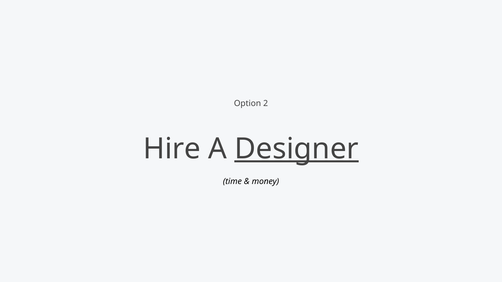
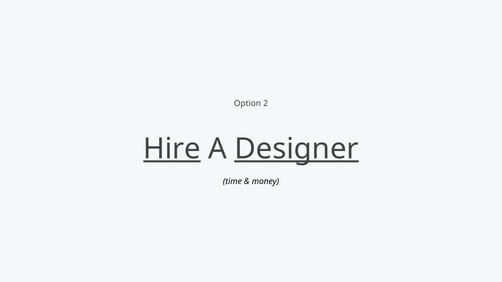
Hire underline: none -> present
